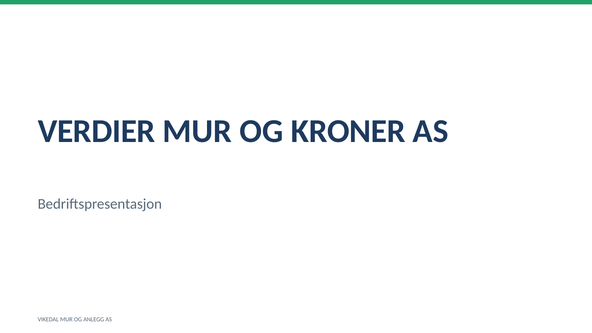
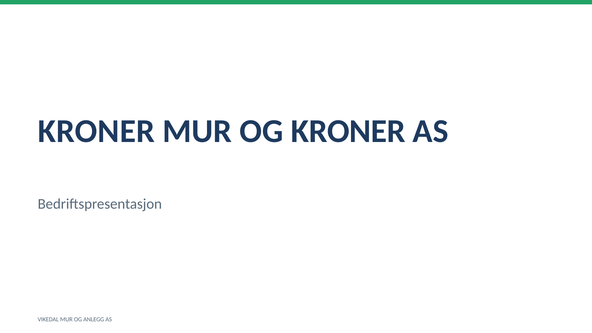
VERDIER at (96, 131): VERDIER -> KRONER
